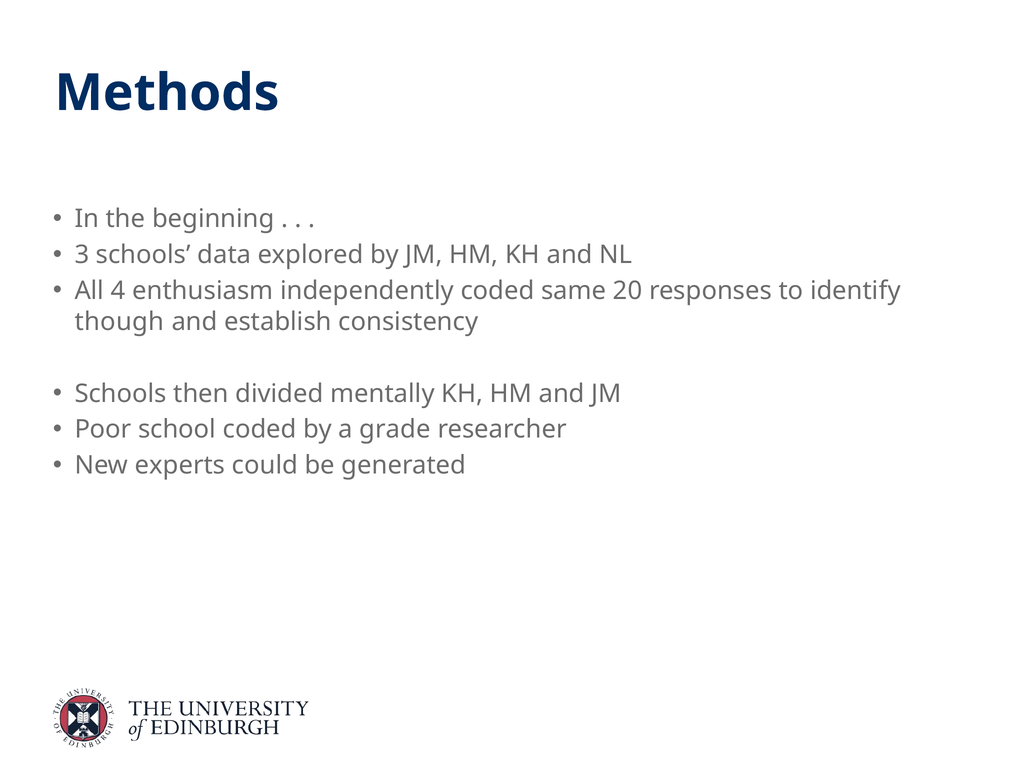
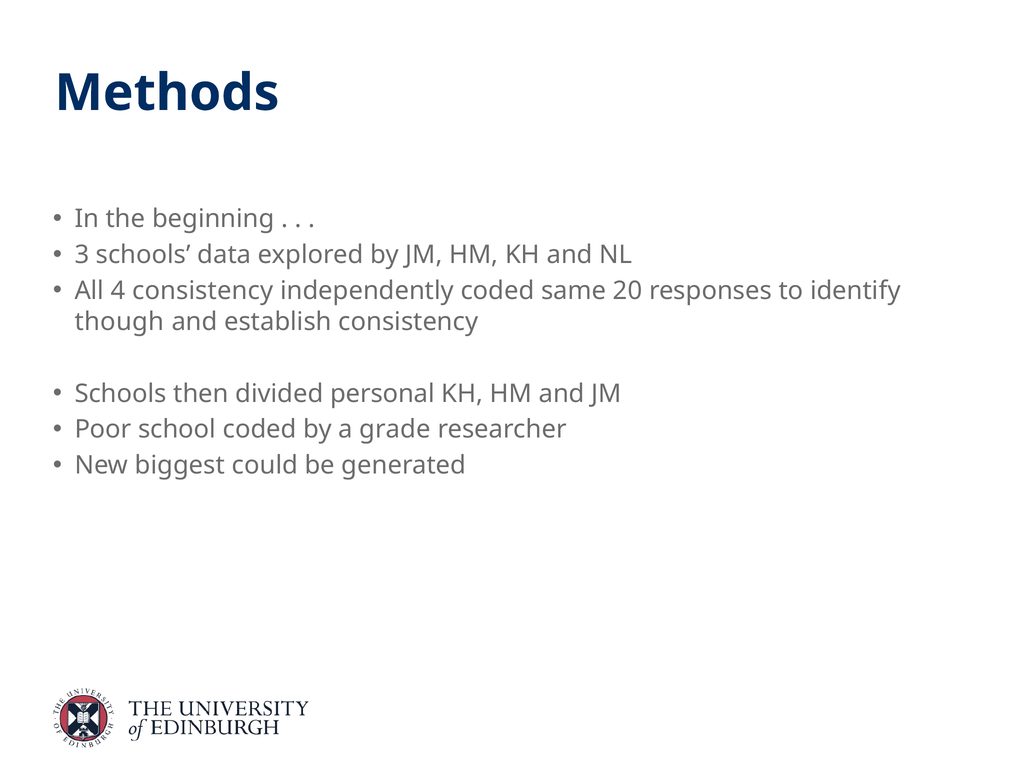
4 enthusiasm: enthusiasm -> consistency
mentally: mentally -> personal
experts: experts -> biggest
